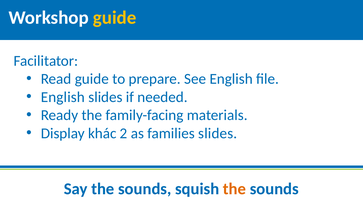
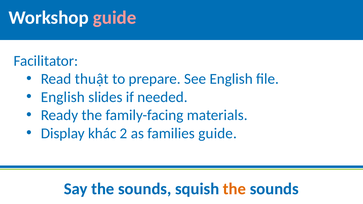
guide at (115, 18) colour: yellow -> pink
Read guide: guide -> thuật
families slides: slides -> guide
